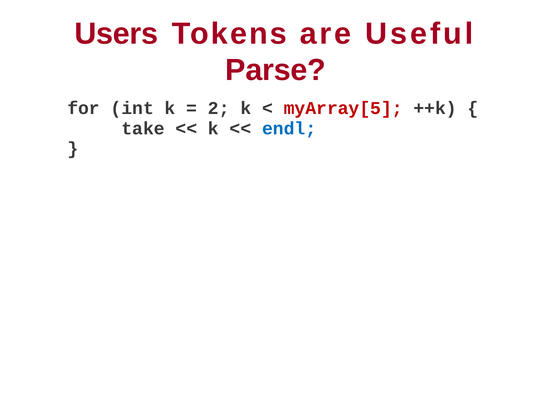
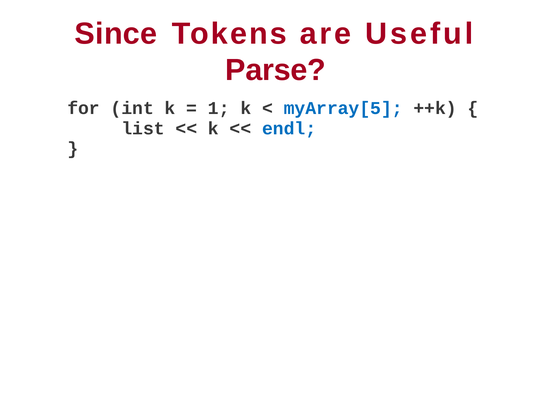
Users: Users -> Since
2: 2 -> 1
myArray[5 colour: red -> blue
take: take -> list
